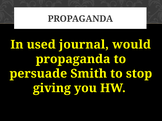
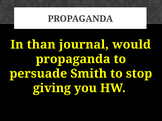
used: used -> than
